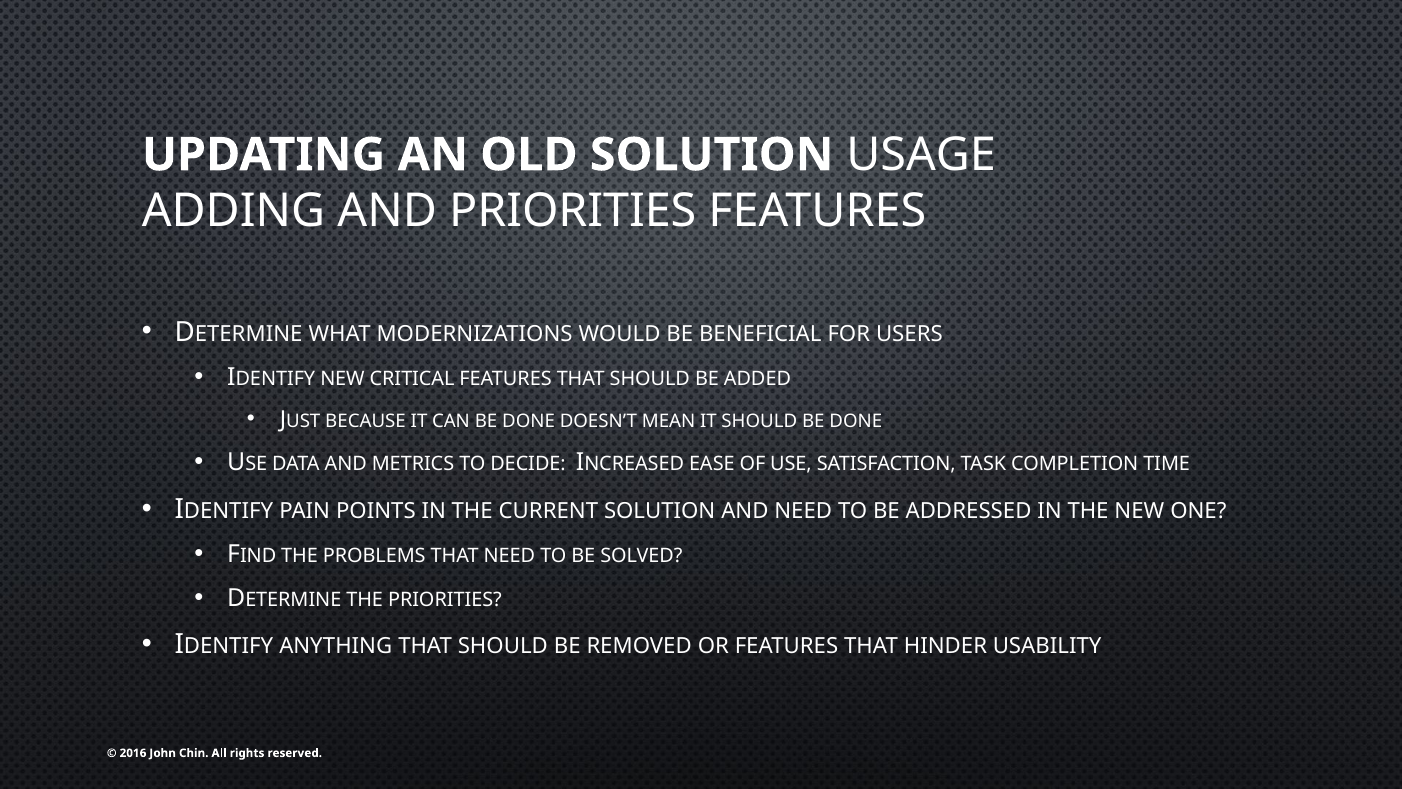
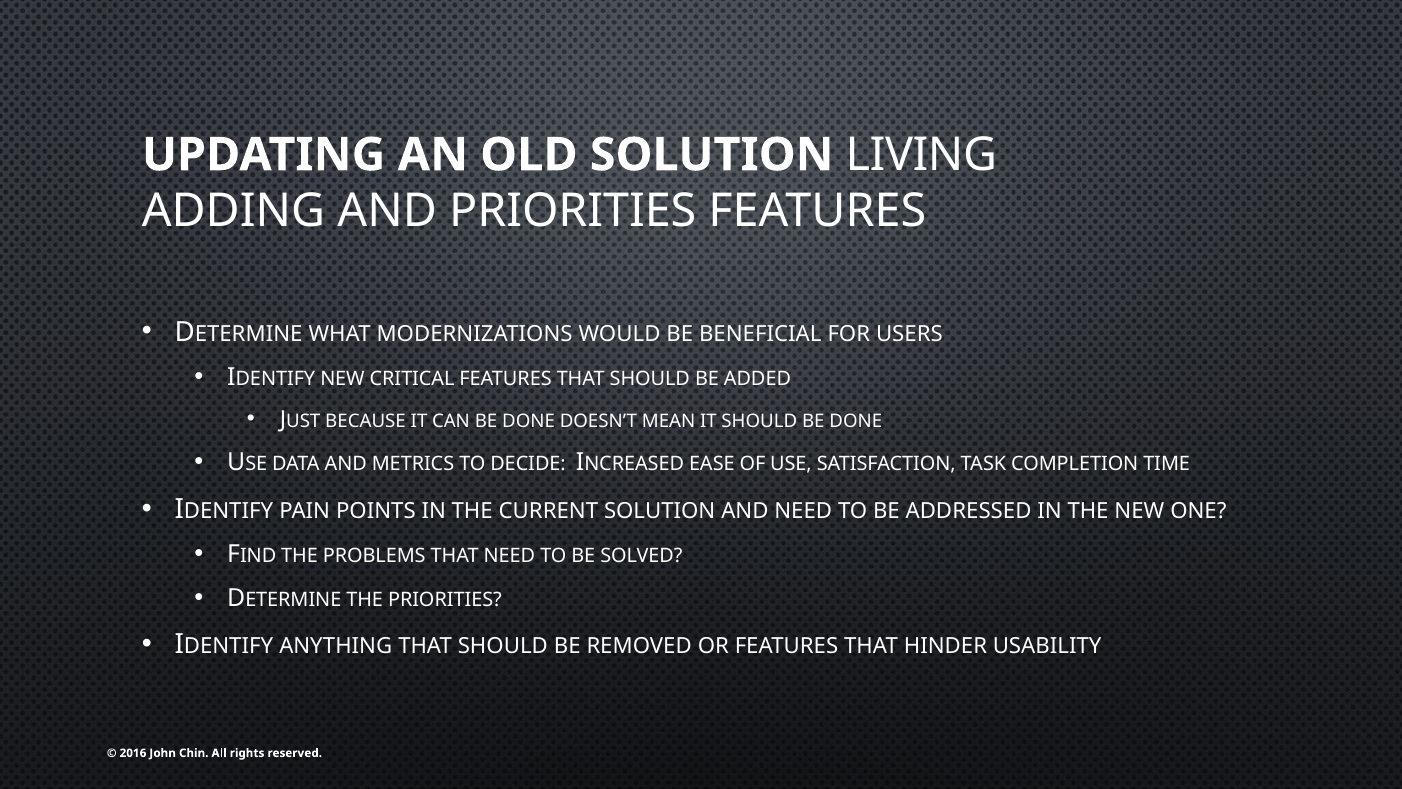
USAGE: USAGE -> LIVING
